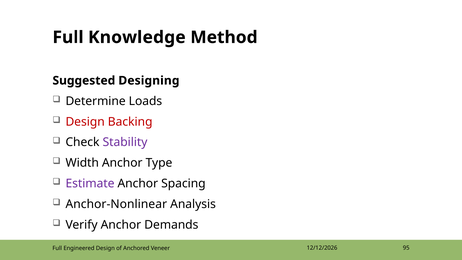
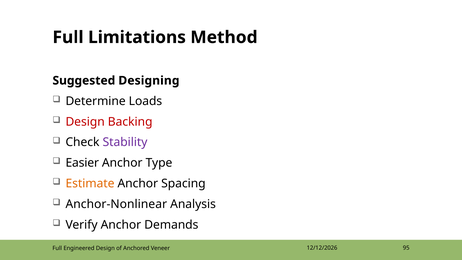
Knowledge: Knowledge -> Limitations
Width: Width -> Easier
Estimate colour: purple -> orange
